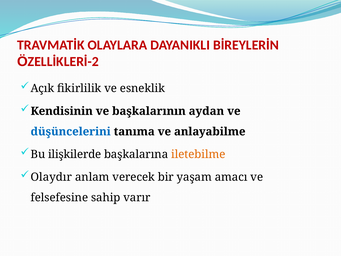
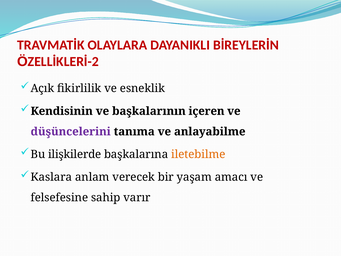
aydan: aydan -> içeren
düşüncelerini colour: blue -> purple
Olaydır: Olaydır -> Kaslara
